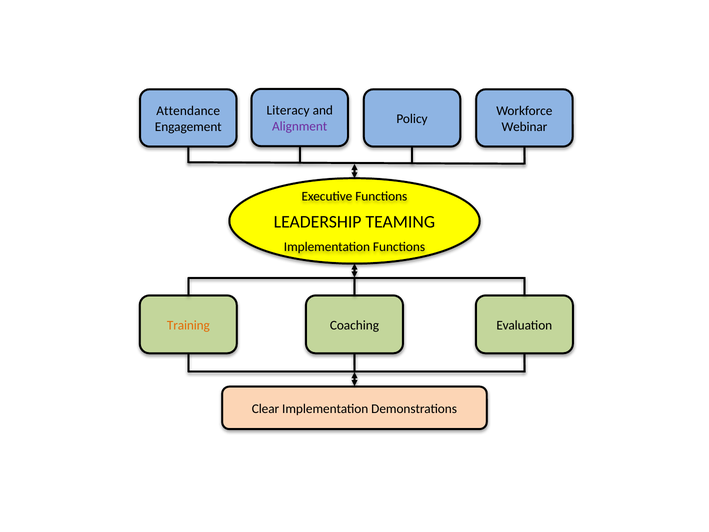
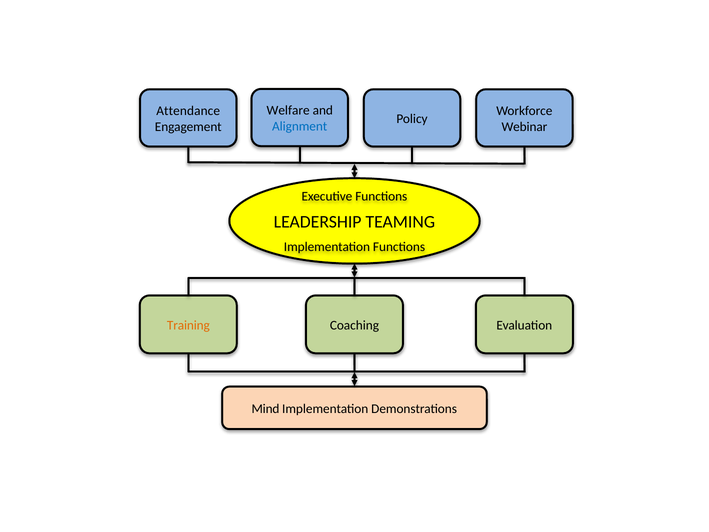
Literacy: Literacy -> Welfare
Alignment colour: purple -> blue
Clear: Clear -> Mind
